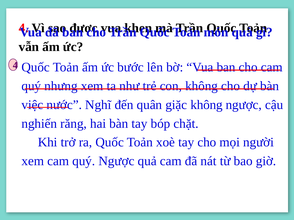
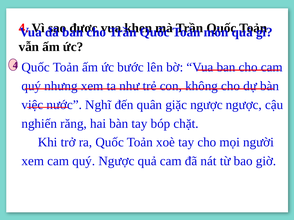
giặc không: không -> ngược
